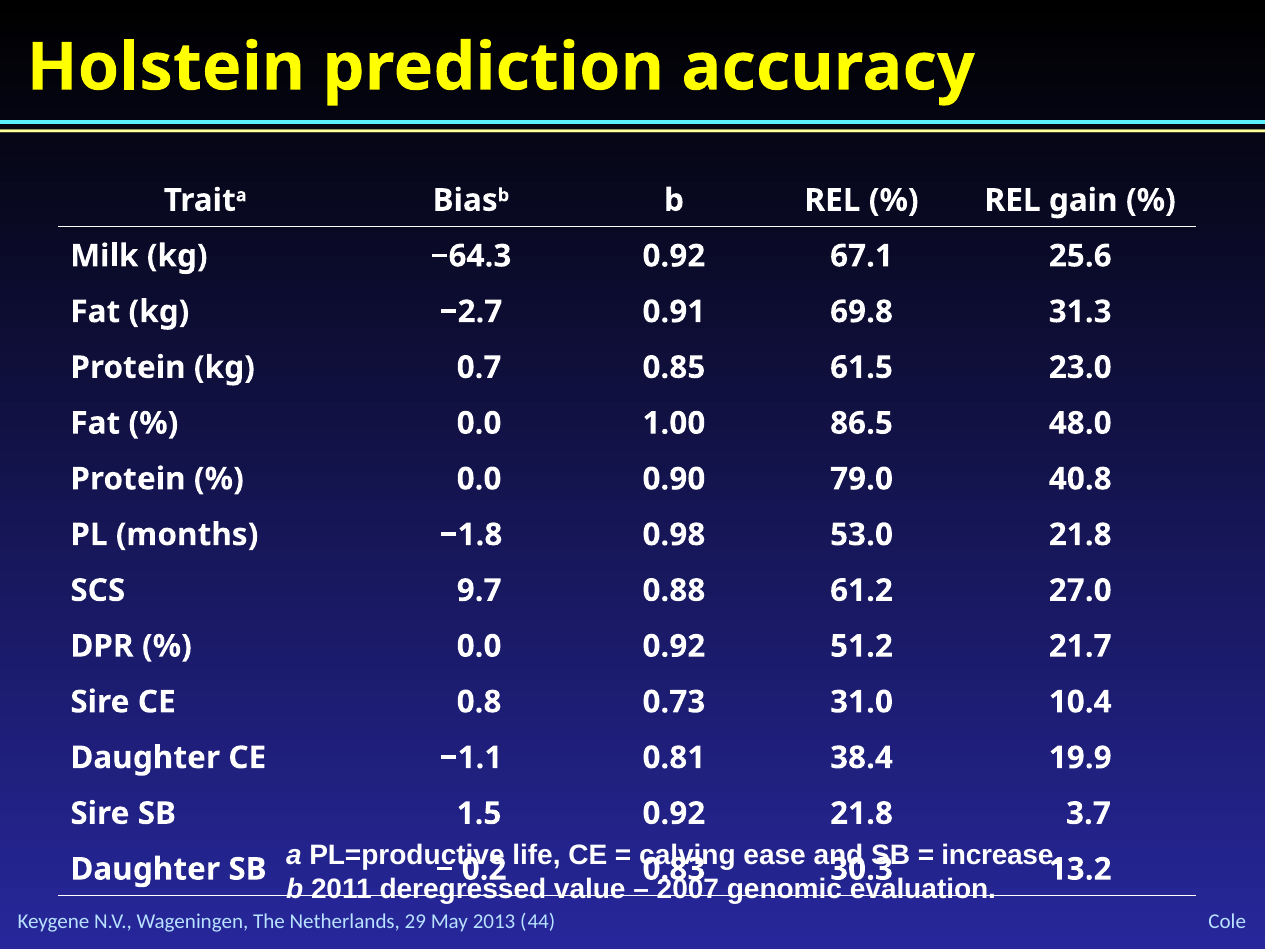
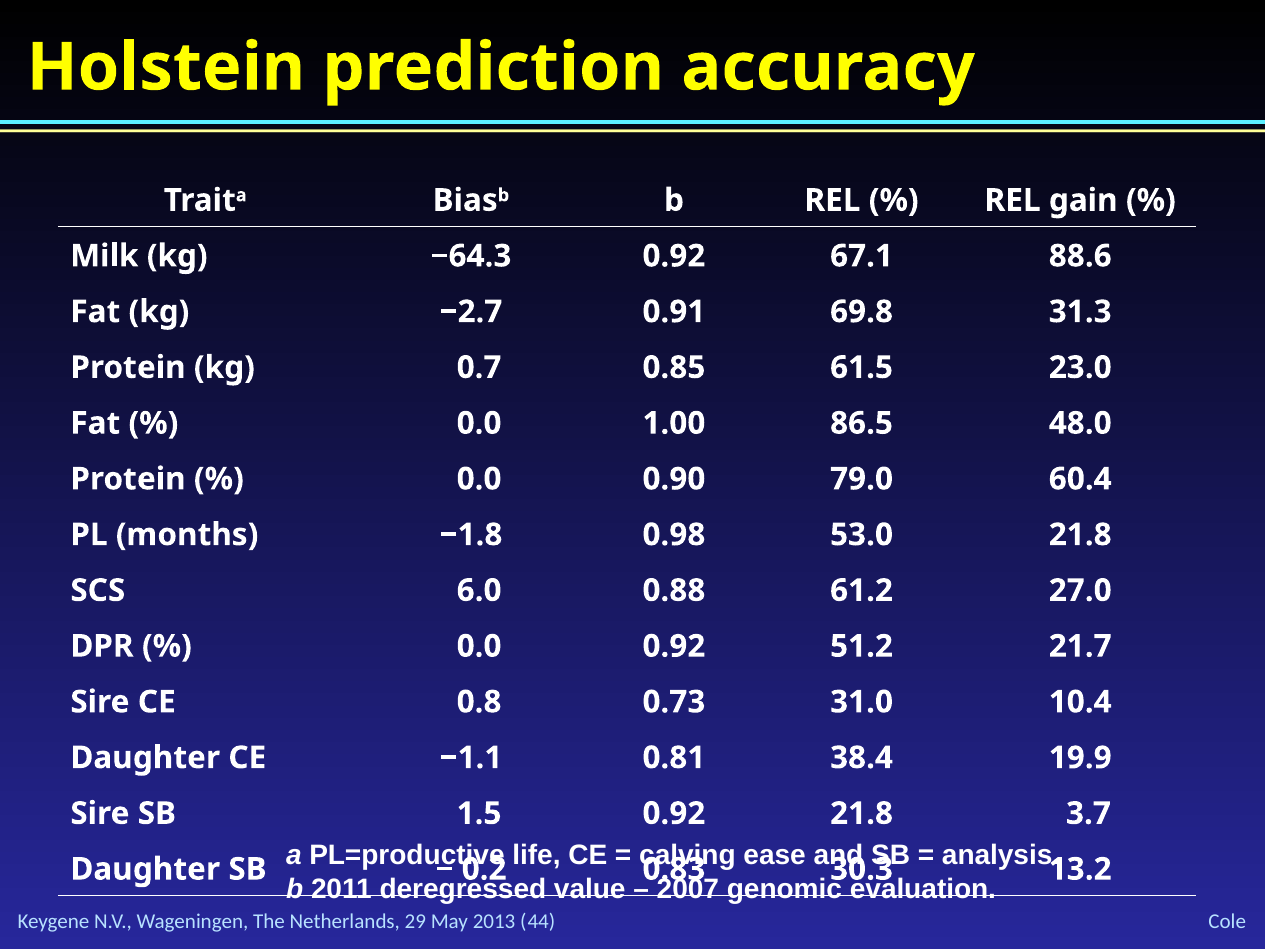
25.6: 25.6 -> 88.6
40.8: 40.8 -> 60.4
9.7: 9.7 -> 6.0
increase: increase -> analysis
